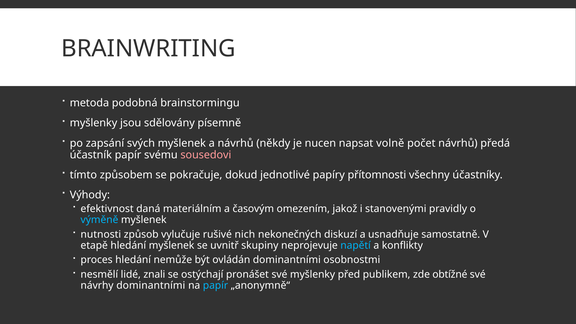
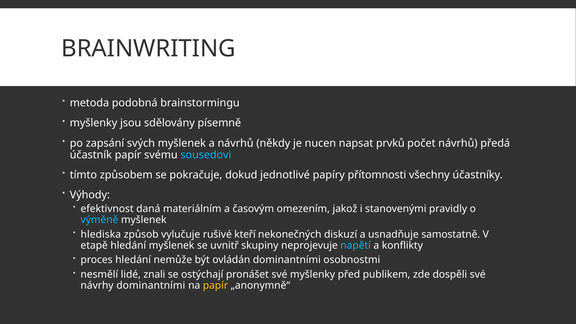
volně: volně -> prvků
sousedovi colour: pink -> light blue
nutnosti: nutnosti -> hlediska
nich: nich -> kteří
obtížné: obtížné -> dospěli
papír at (215, 286) colour: light blue -> yellow
